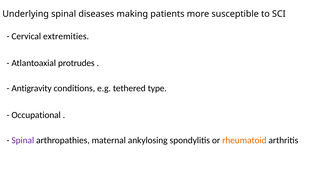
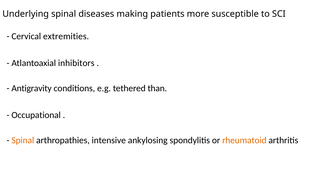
protrudes: protrudes -> inhibitors
type: type -> than
Spinal at (23, 140) colour: purple -> orange
maternal: maternal -> intensive
